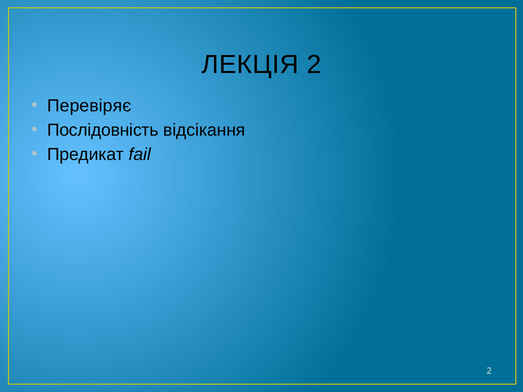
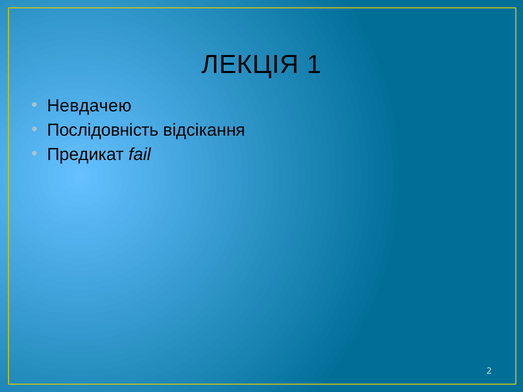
ЛЕКЦІЯ 2: 2 -> 1
Перевіряє: Перевіряє -> Невдачею
